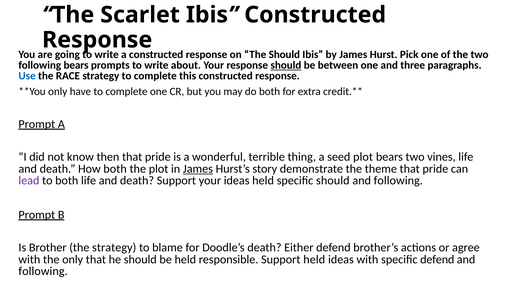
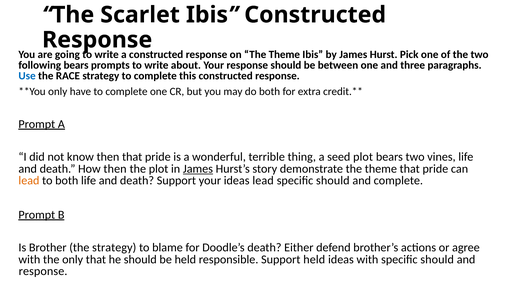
on The Should: Should -> Theme
should at (286, 65) underline: present -> none
How both: both -> then
lead at (29, 180) colour: purple -> orange
ideas held: held -> lead
following at (398, 180): following -> complete
with specific defend: defend -> should
following at (43, 271): following -> response
